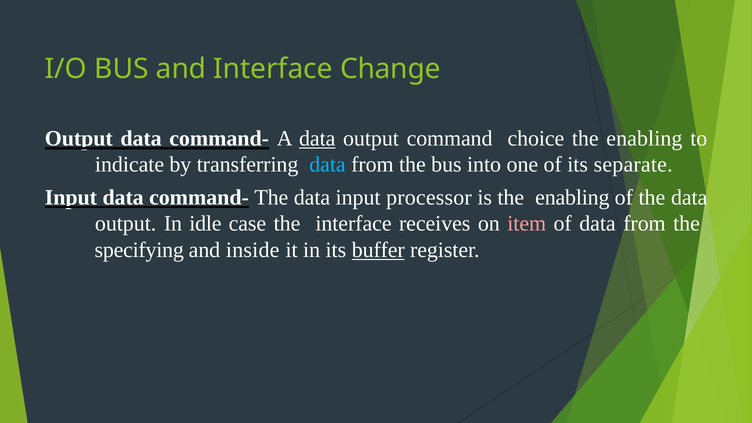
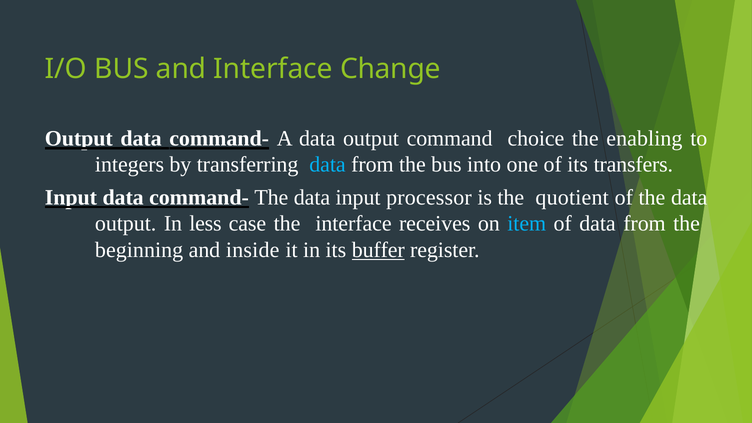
data at (317, 139) underline: present -> none
indicate: indicate -> integers
separate: separate -> transfers
is the enabling: enabling -> quotient
idle: idle -> less
item colour: pink -> light blue
specifying: specifying -> beginning
